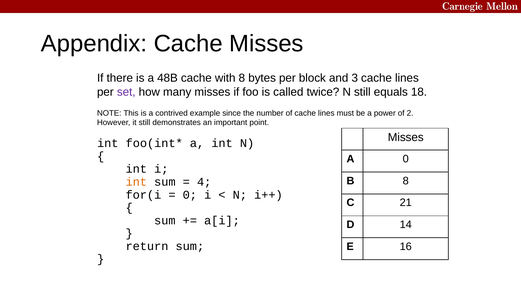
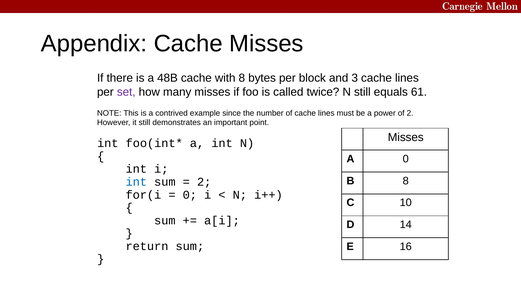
18: 18 -> 61
int at (136, 182) colour: orange -> blue
4 at (204, 182): 4 -> 2
21: 21 -> 10
